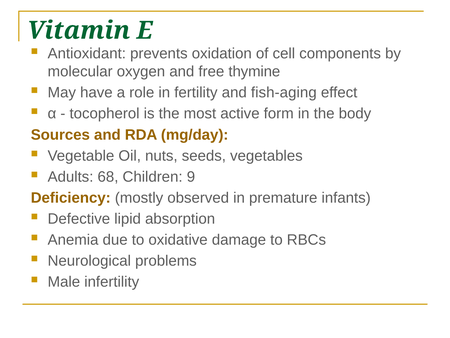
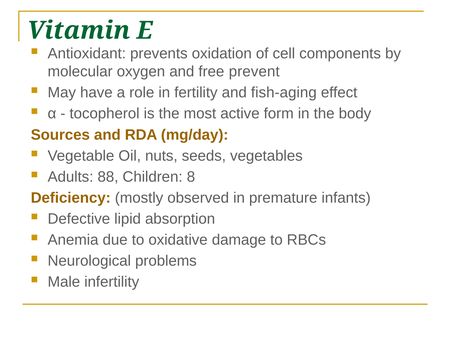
thymine: thymine -> prevent
68: 68 -> 88
9: 9 -> 8
